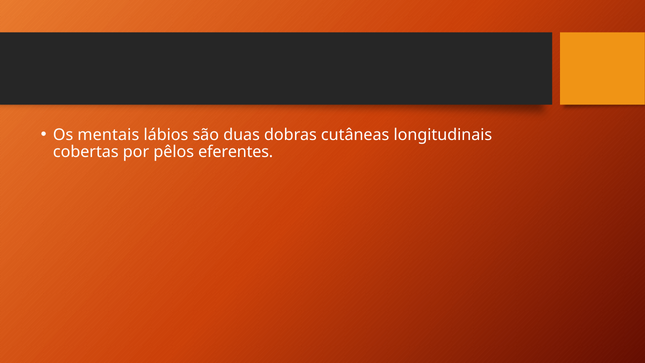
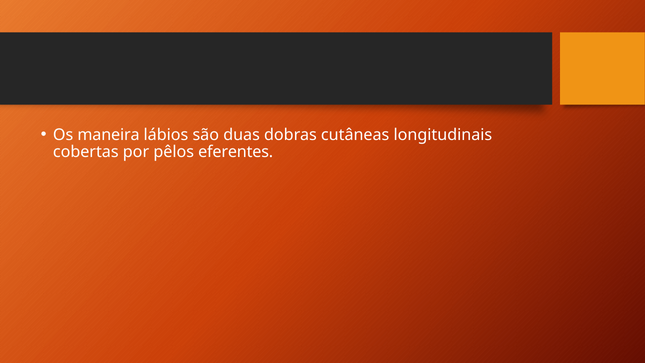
mentais: mentais -> maneira
